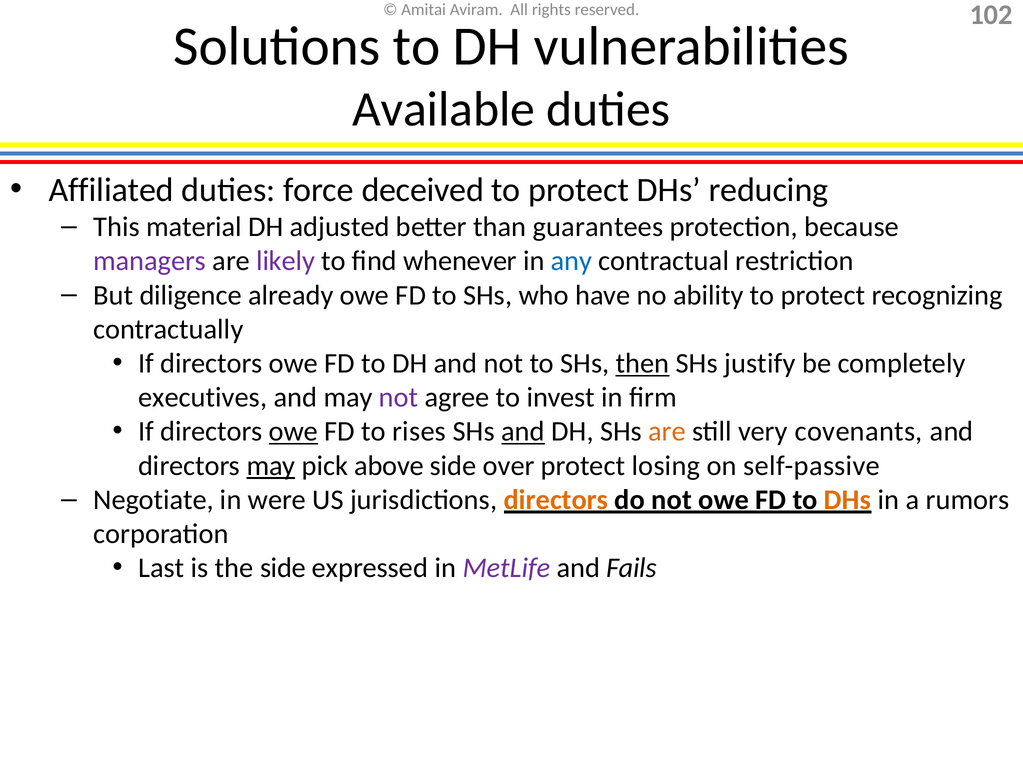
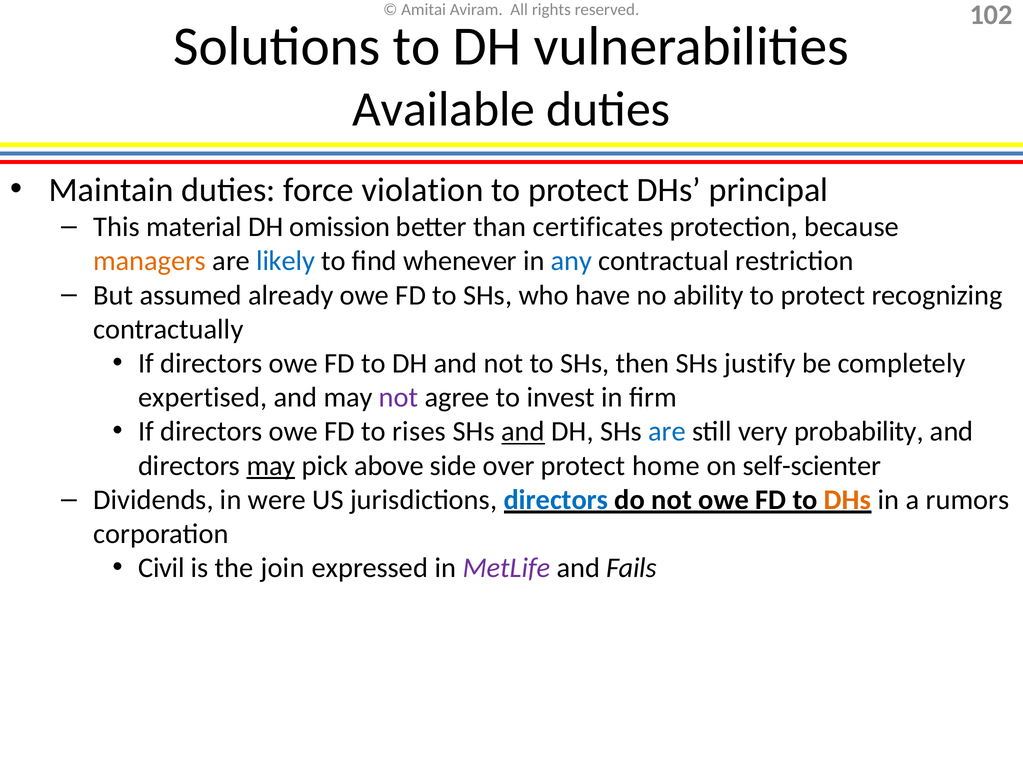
Affiliated: Affiliated -> Maintain
deceived: deceived -> violation
reducing: reducing -> principal
adjusted: adjusted -> omission
guarantees: guarantees -> certificates
managers colour: purple -> orange
likely colour: purple -> blue
diligence: diligence -> assumed
then underline: present -> none
executives: executives -> expertised
owe at (293, 432) underline: present -> none
are at (667, 432) colour: orange -> blue
covenants: covenants -> probability
losing: losing -> home
self-passive: self-passive -> self-scienter
Negotiate: Negotiate -> Dividends
directors at (556, 500) colour: orange -> blue
Last: Last -> Civil
the side: side -> join
